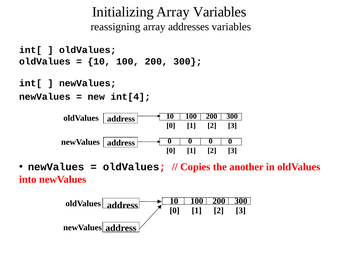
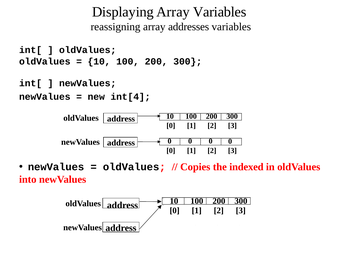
Initializing: Initializing -> Displaying
another: another -> indexed
